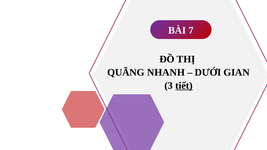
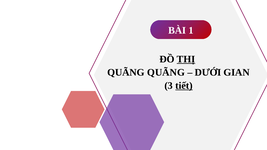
7: 7 -> 1
THỊ underline: none -> present
QUÃNG NHANH: NHANH -> QUÃNG
